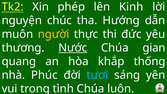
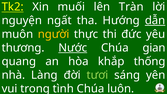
phép: phép -> muối
Kinh: Kinh -> Tràn
chúc: chúc -> ngất
dẫn underline: none -> present
Phúc: Phúc -> Làng
tươi colour: light blue -> light green
